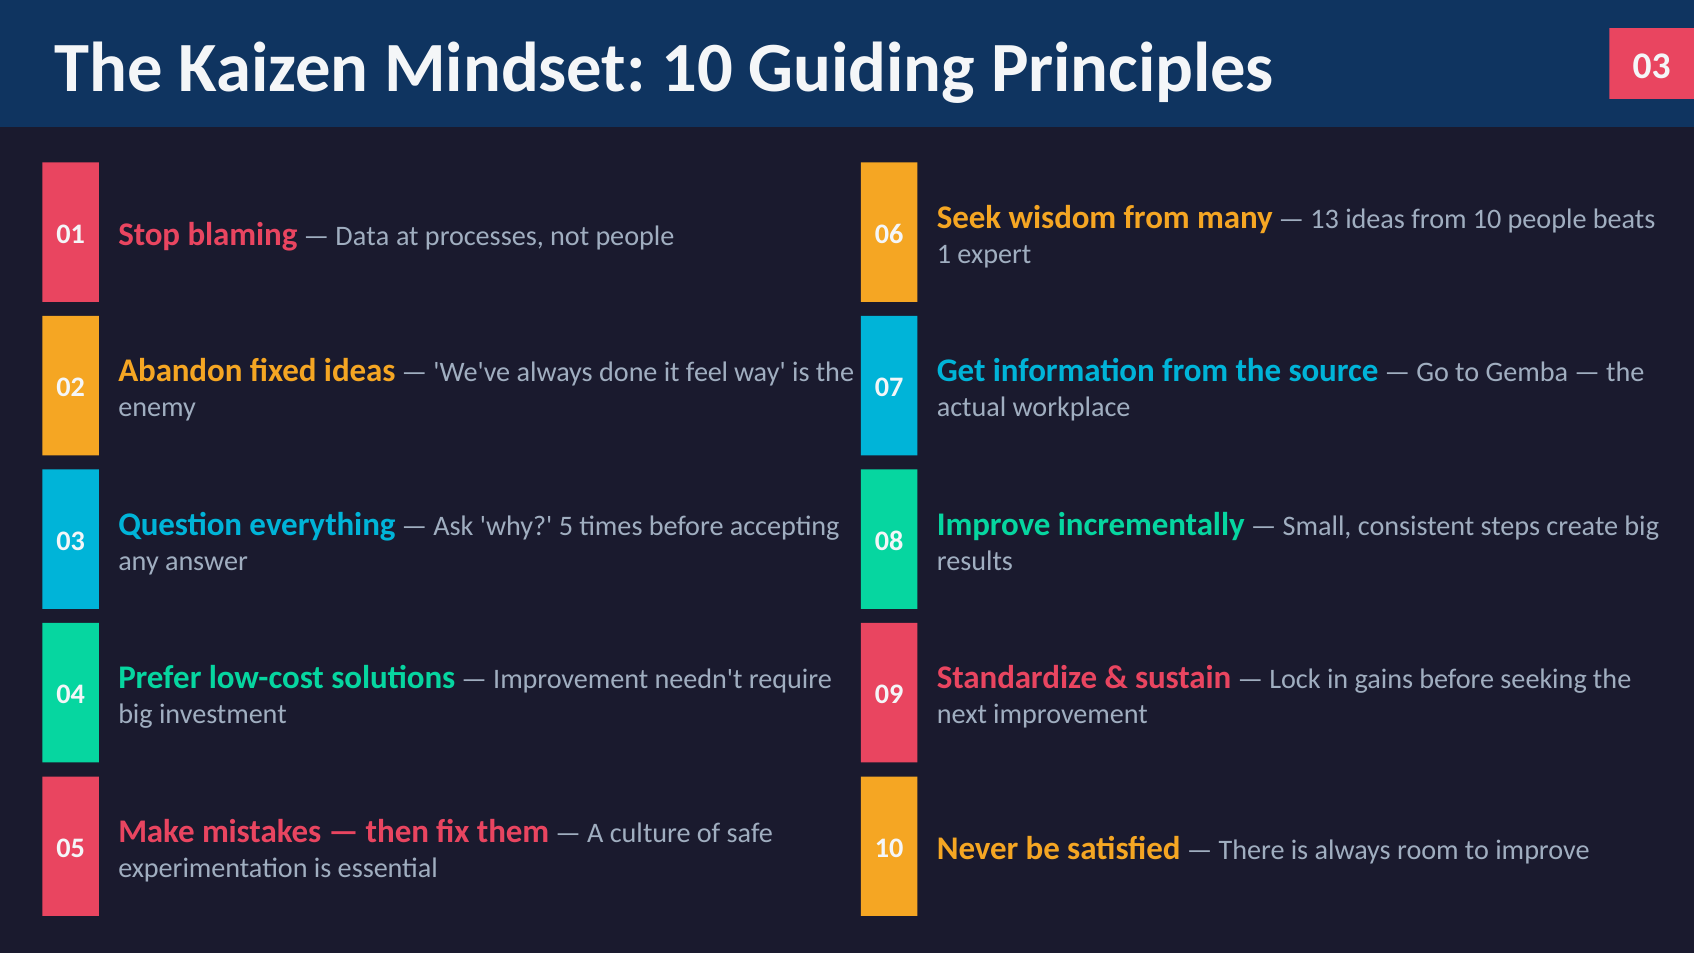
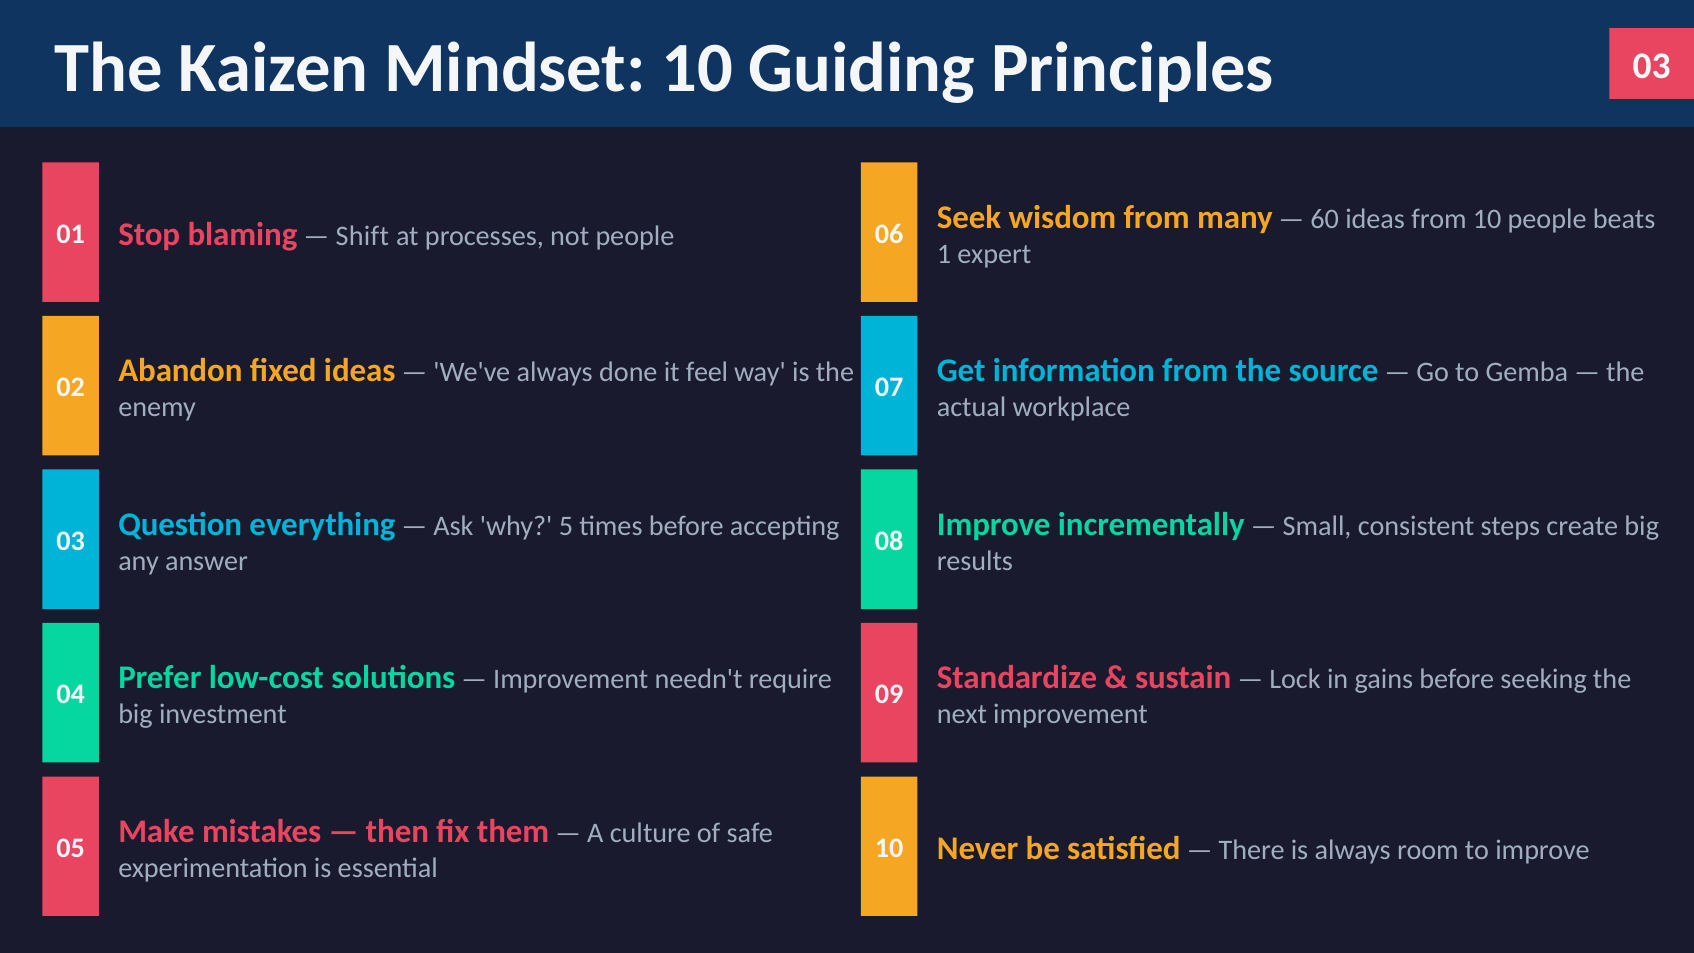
Data: Data -> Shift
13: 13 -> 60
